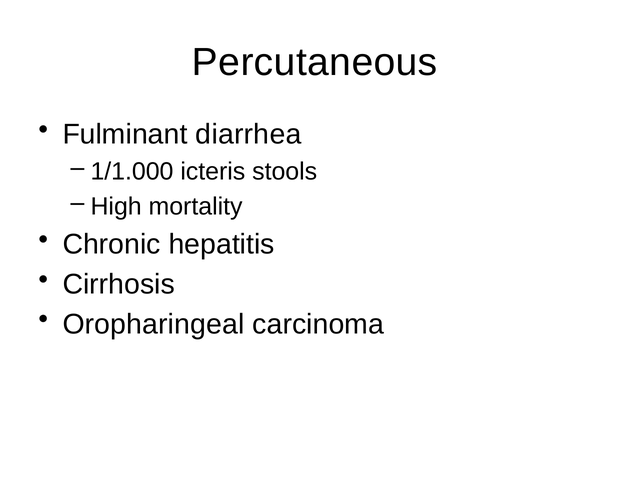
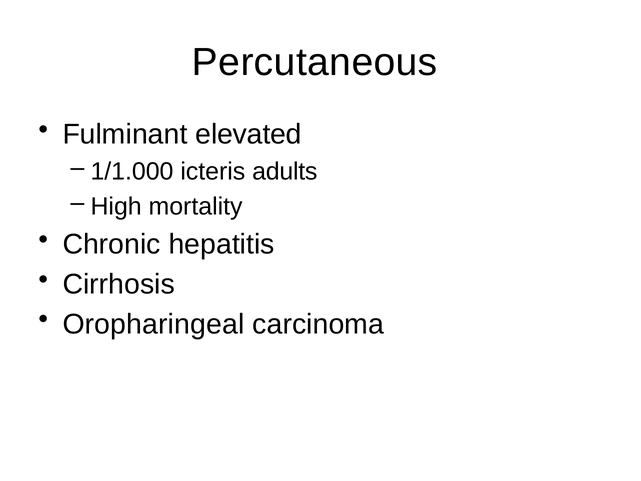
diarrhea: diarrhea -> elevated
stools: stools -> adults
